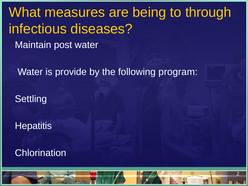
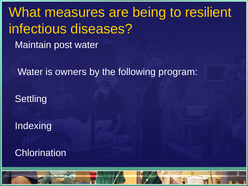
through: through -> resilient
provide: provide -> owners
Hepatitis: Hepatitis -> Indexing
